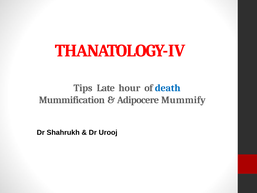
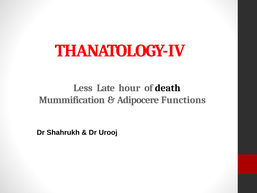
Tips: Tips -> Less
death colour: blue -> black
Mummify: Mummify -> Functions
